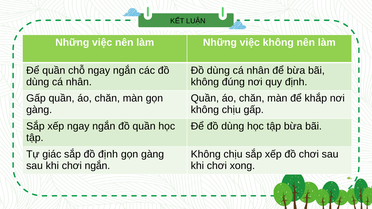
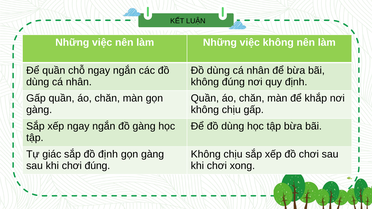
đồ quần: quần -> gàng
chơi ngắn: ngắn -> đúng
